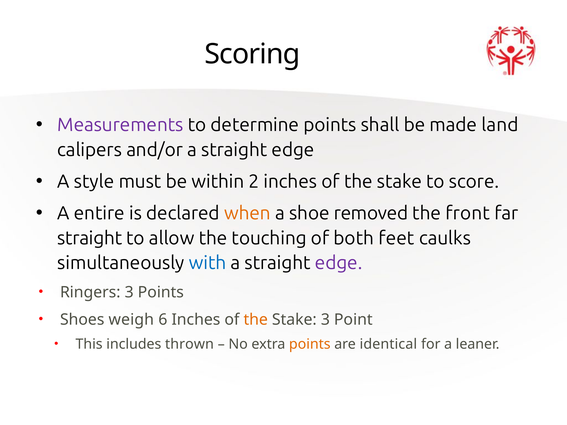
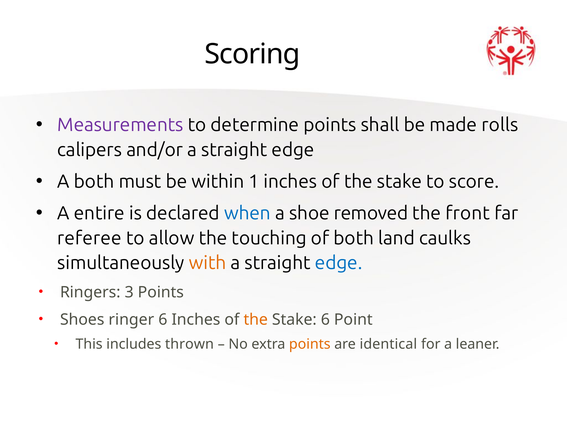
land: land -> rolls
A style: style -> both
2: 2 -> 1
when colour: orange -> blue
straight at (90, 238): straight -> referee
feet: feet -> land
with colour: blue -> orange
edge at (339, 263) colour: purple -> blue
weigh: weigh -> ringer
Stake 3: 3 -> 6
